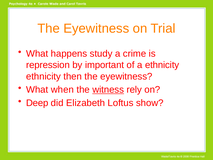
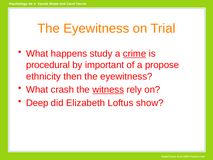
crime underline: none -> present
repression: repression -> procedural
a ethnicity: ethnicity -> propose
when: when -> crash
